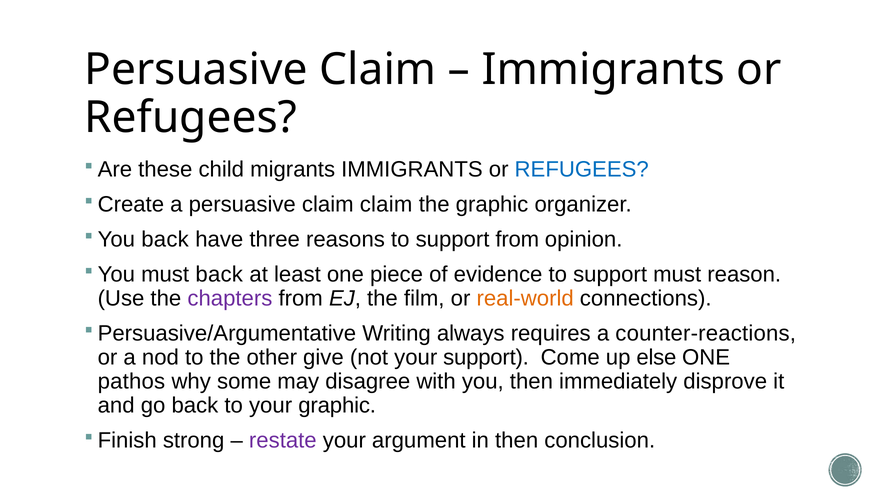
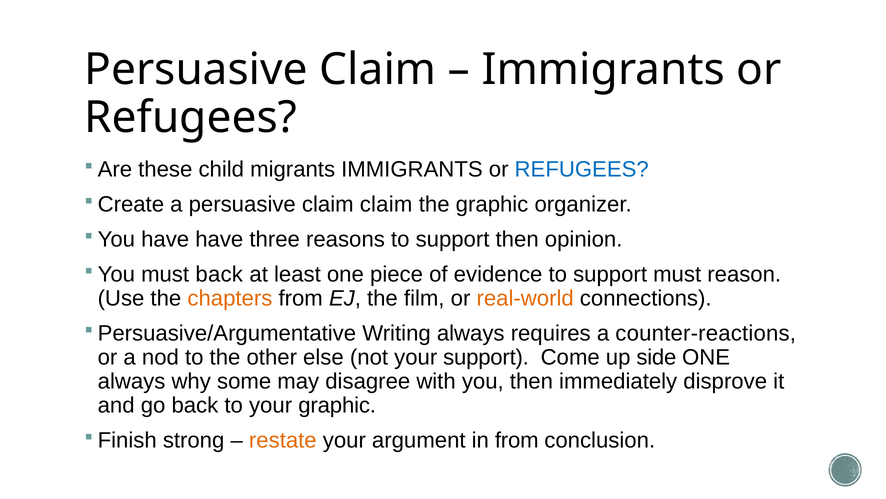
back at (165, 239): back -> have
support from: from -> then
chapters colour: purple -> orange
give: give -> else
else: else -> side
pathos at (131, 381): pathos -> always
restate colour: purple -> orange
in then: then -> from
